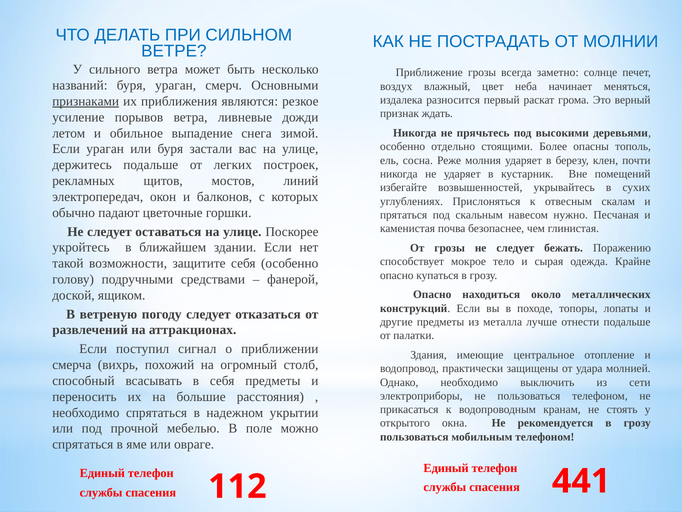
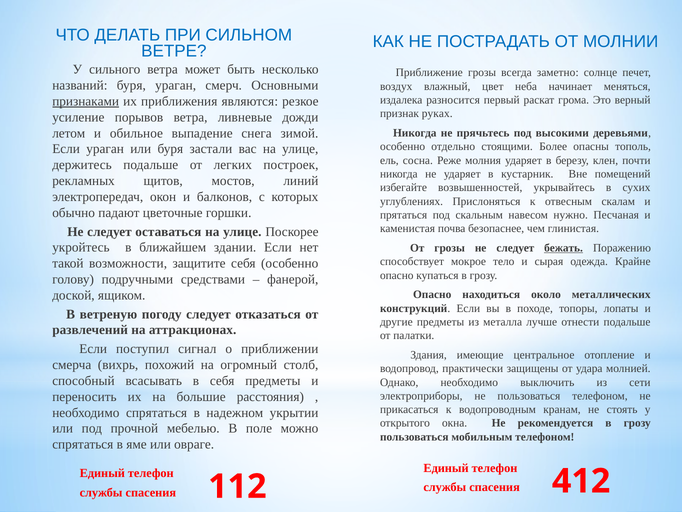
ждать: ждать -> руках
бежать underline: none -> present
441: 441 -> 412
